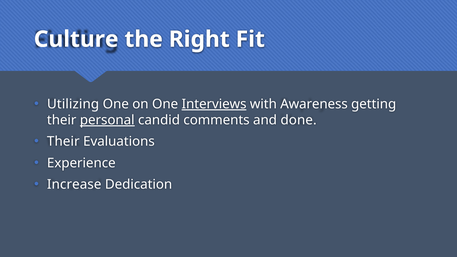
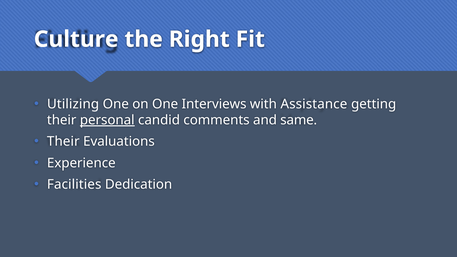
Interviews underline: present -> none
Awareness: Awareness -> Assistance
done: done -> same
Increase: Increase -> Facilities
